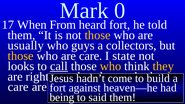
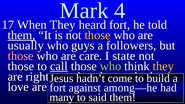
0: 0 -> 4
When From: From -> They
them at (21, 35) underline: none -> present
collectors: collectors -> followers
those at (21, 56) colour: yellow -> pink
looks at (21, 66): looks -> those
who at (111, 66) colour: yellow -> light green
care at (18, 87): care -> love
heaven—he: heaven—he -> among—he
being: being -> many
